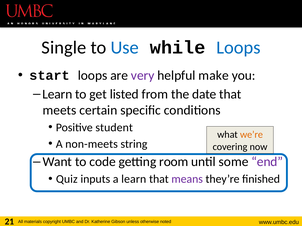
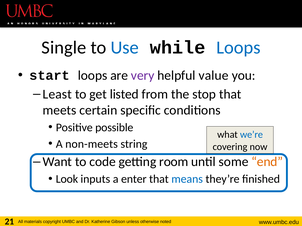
make: make -> value
Learn at (57, 94): Learn -> Least
date: date -> stop
student: student -> possible
we’re colour: orange -> blue
end colour: purple -> orange
Quiz: Quiz -> Look
a learn: learn -> enter
means colour: purple -> blue
